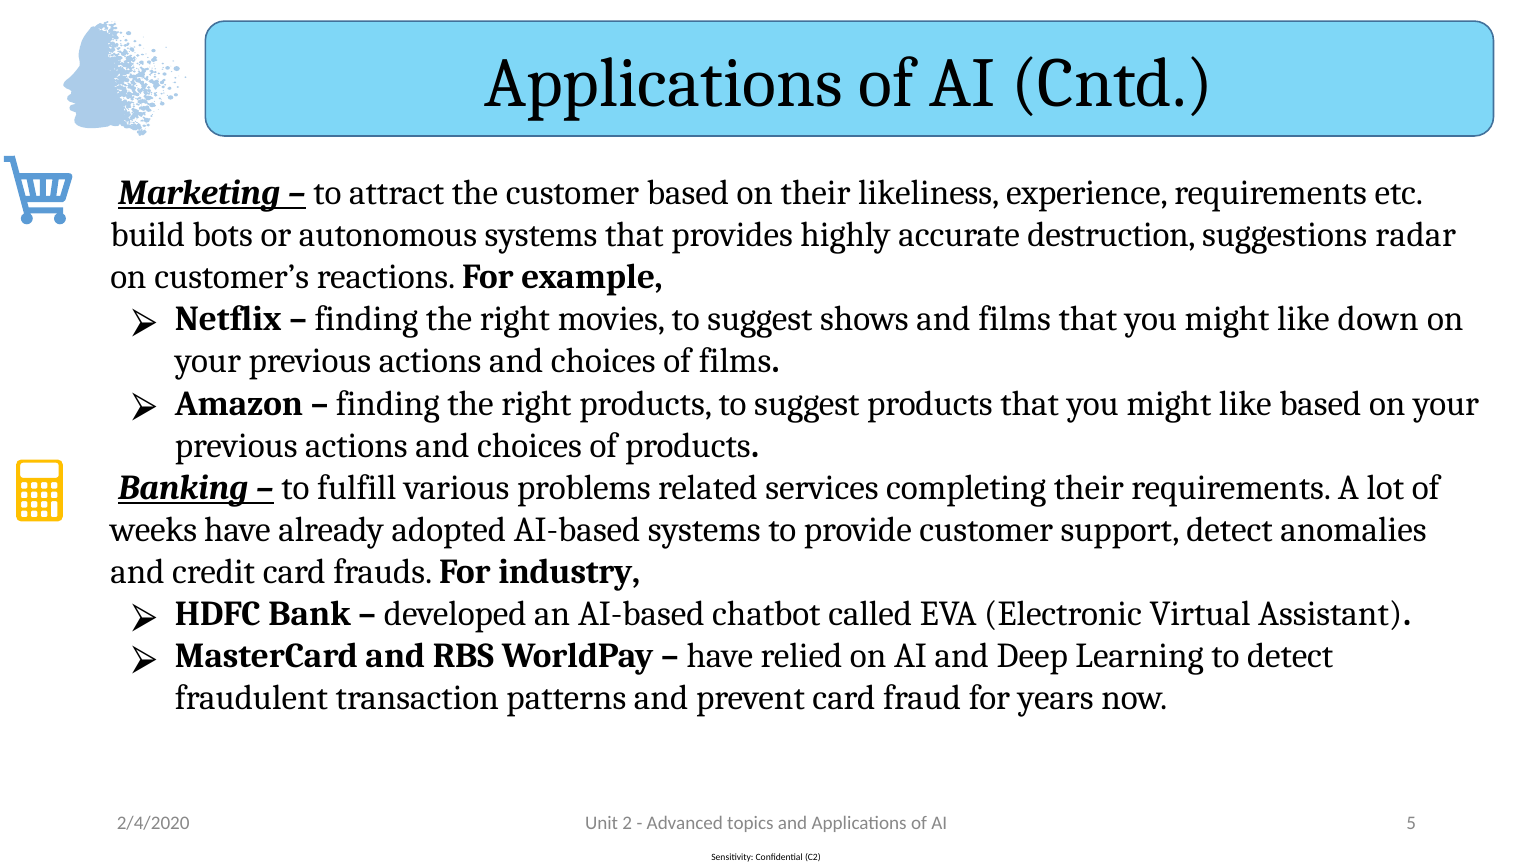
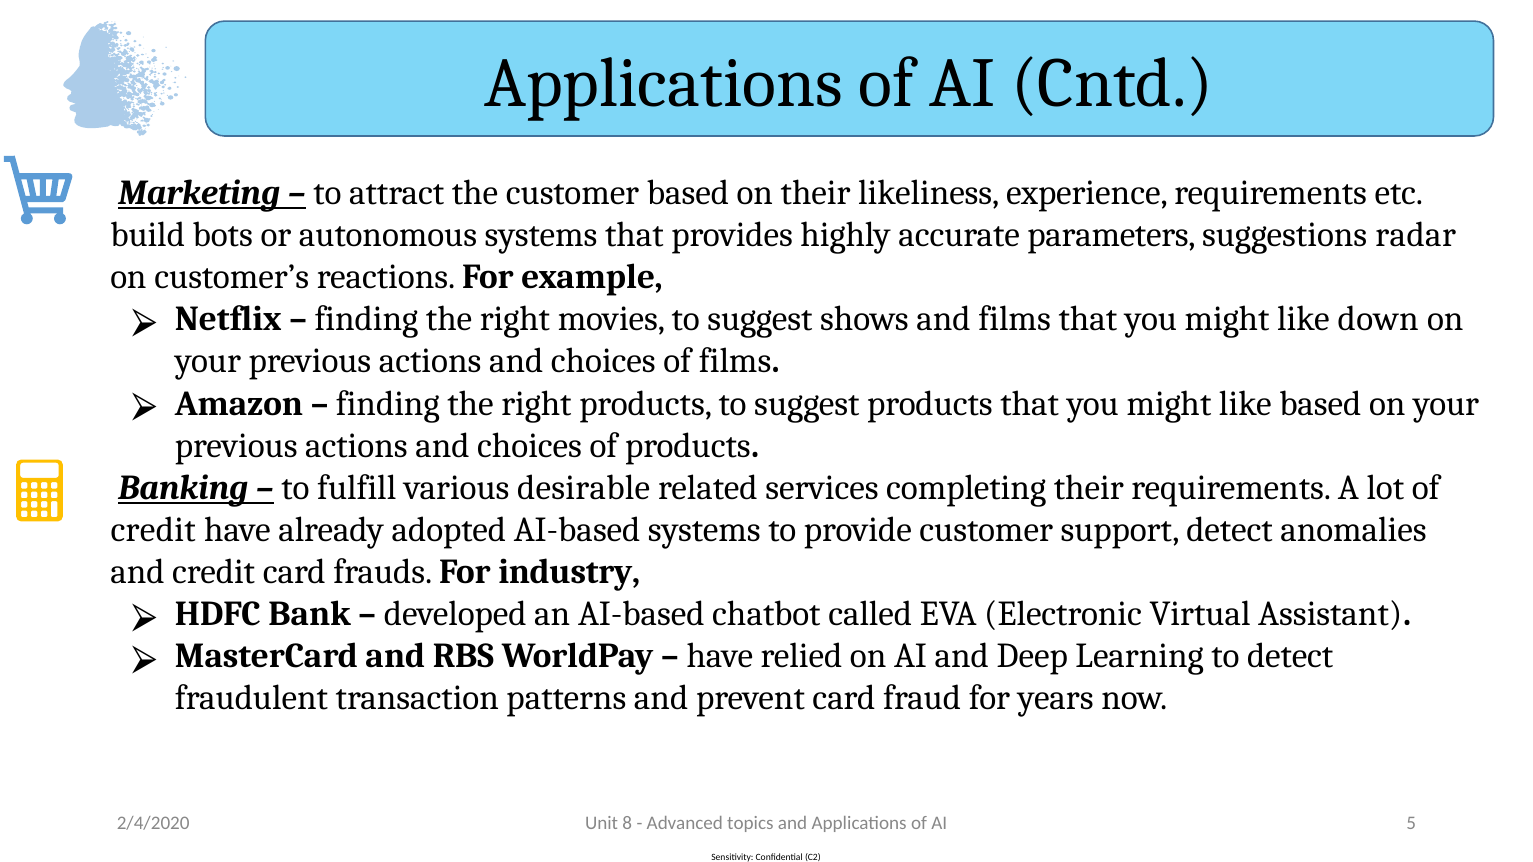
destruction: destruction -> parameters
problems: problems -> desirable
weeks at (154, 530): weeks -> credit
2: 2 -> 8
